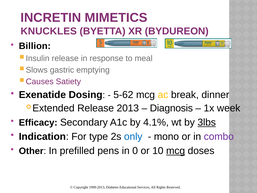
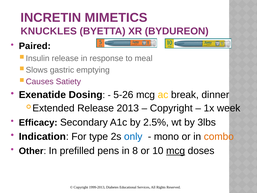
Billion: Billion -> Paired
5-62: 5-62 -> 5-26
Diagnosis at (171, 108): Diagnosis -> Copyright
4.1%: 4.1% -> 2.5%
3lbs underline: present -> none
combo colour: purple -> orange
0: 0 -> 8
